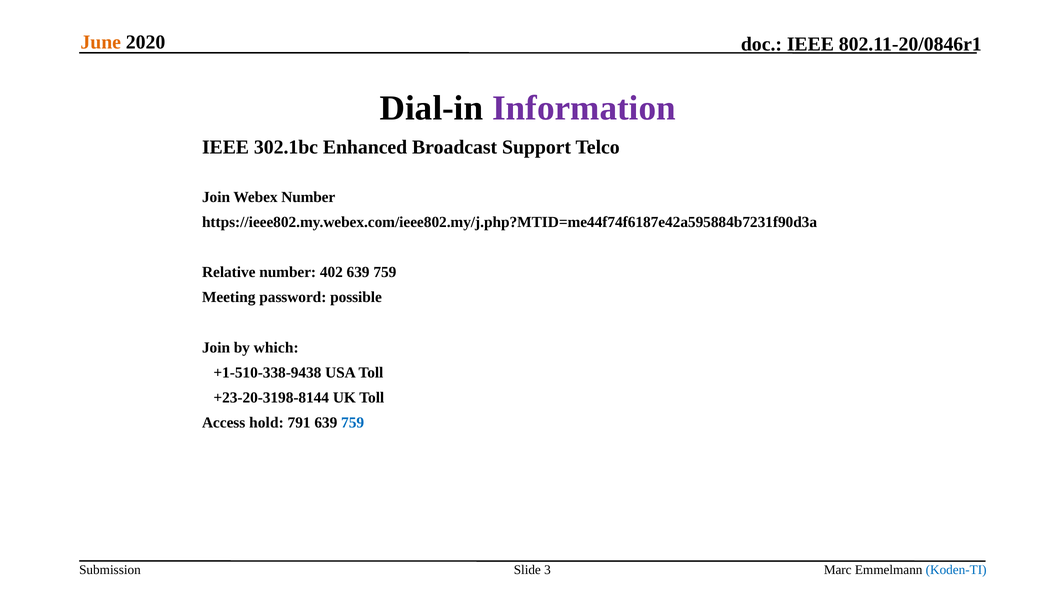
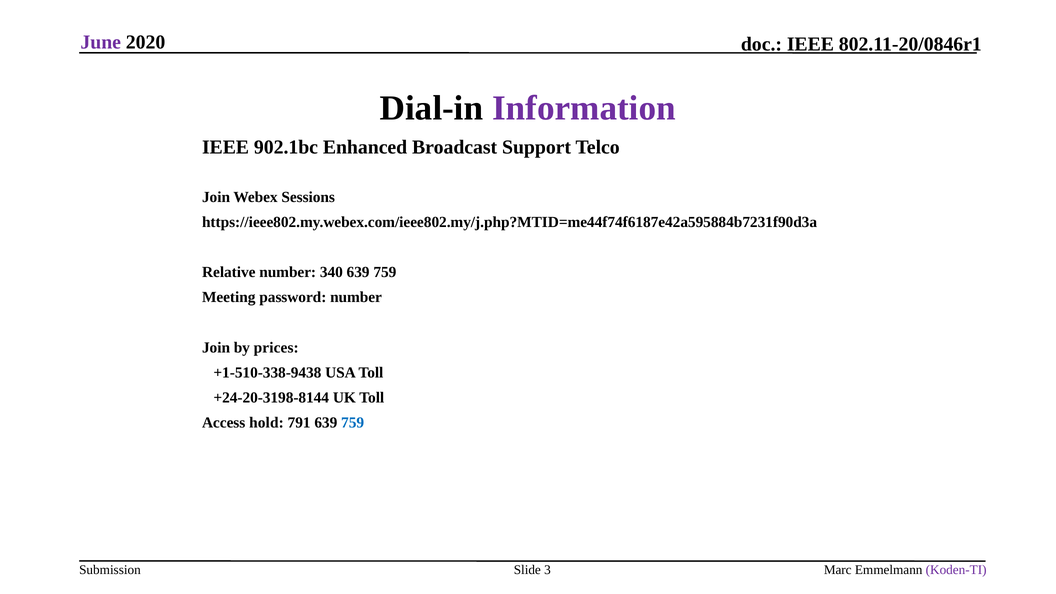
June colour: orange -> purple
302.1bc: 302.1bc -> 902.1bc
Webex Number: Number -> Sessions
402: 402 -> 340
password possible: possible -> number
which: which -> prices
+23-20-3198-8144: +23-20-3198-8144 -> +24-20-3198-8144
Koden-TI colour: blue -> purple
